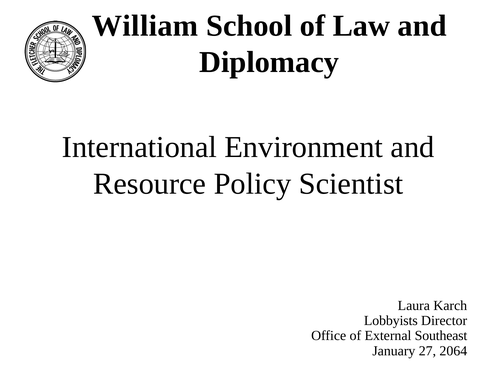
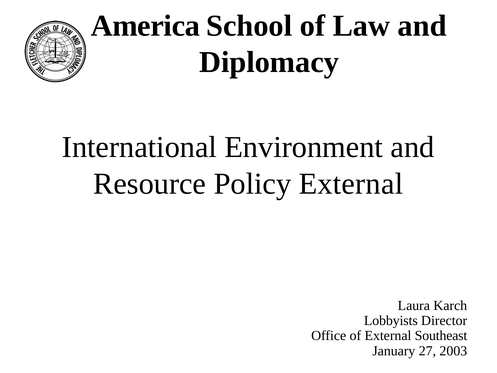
William: William -> America
Policy Scientist: Scientist -> External
2064: 2064 -> 2003
